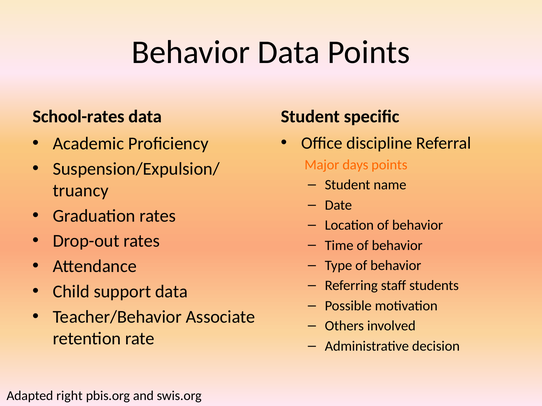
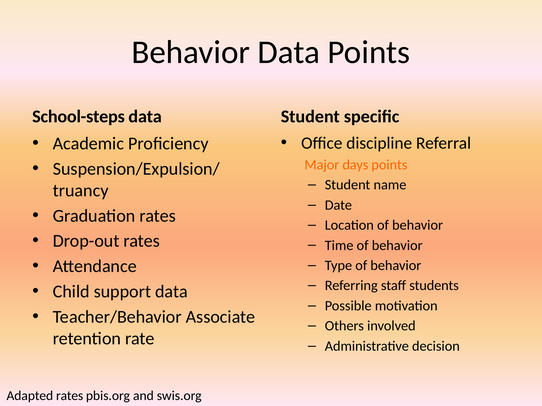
School-rates: School-rates -> School-steps
Adapted right: right -> rates
